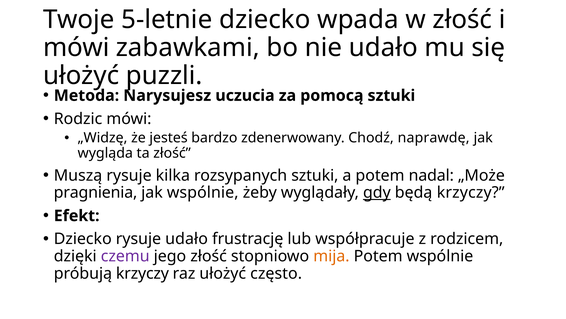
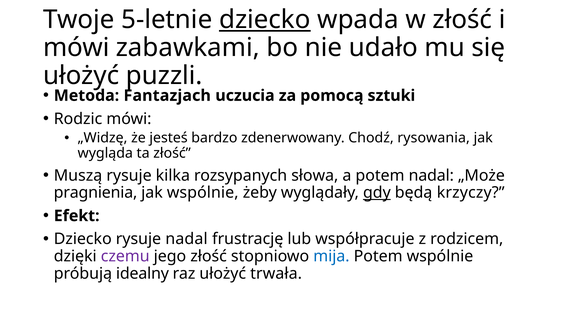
dziecko at (265, 20) underline: none -> present
Narysujesz: Narysujesz -> Fantazjach
naprawdę: naprawdę -> rysowania
rozsypanych sztuki: sztuki -> słowa
rysuje udało: udało -> nadal
mija colour: orange -> blue
próbują krzyczy: krzyczy -> idealny
często: często -> trwała
